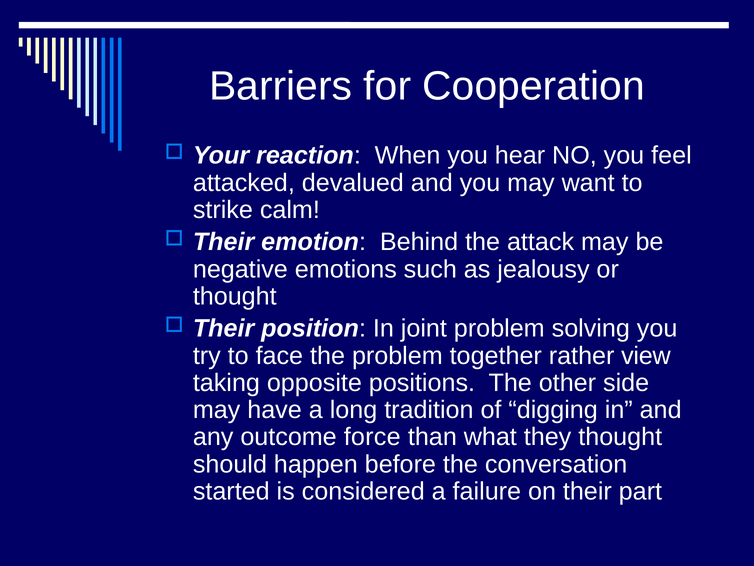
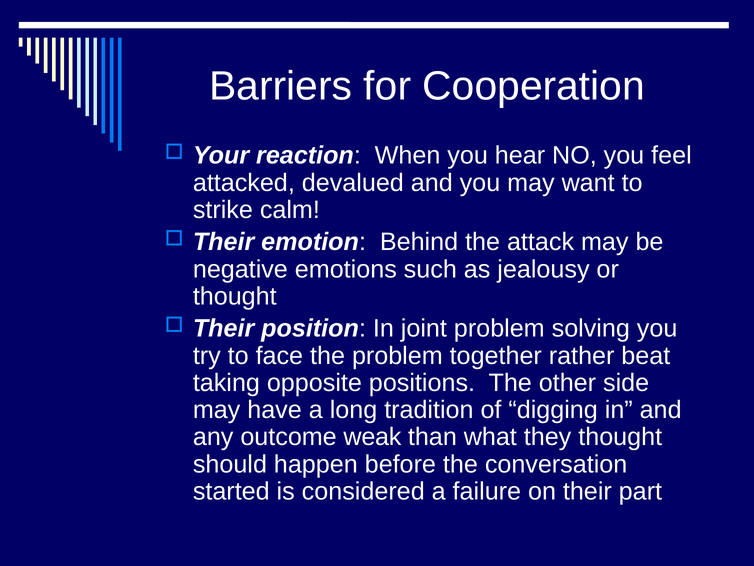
view: view -> beat
force: force -> weak
